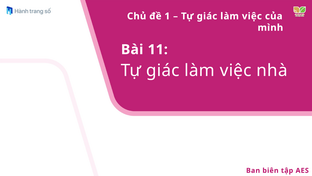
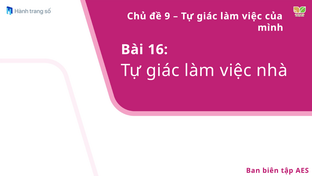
1: 1 -> 9
11: 11 -> 16
